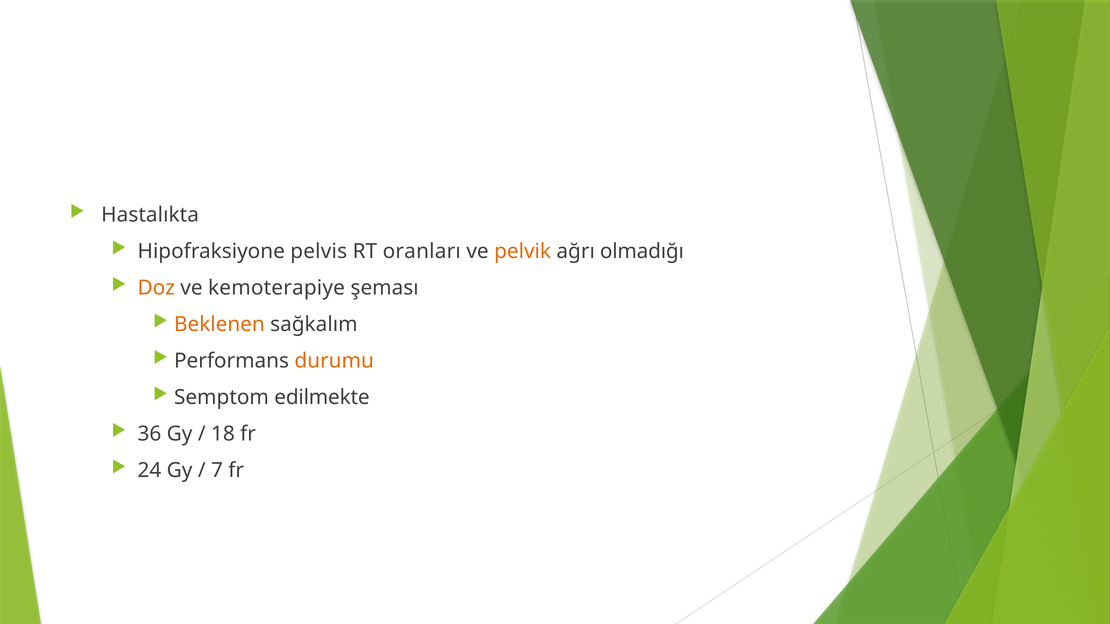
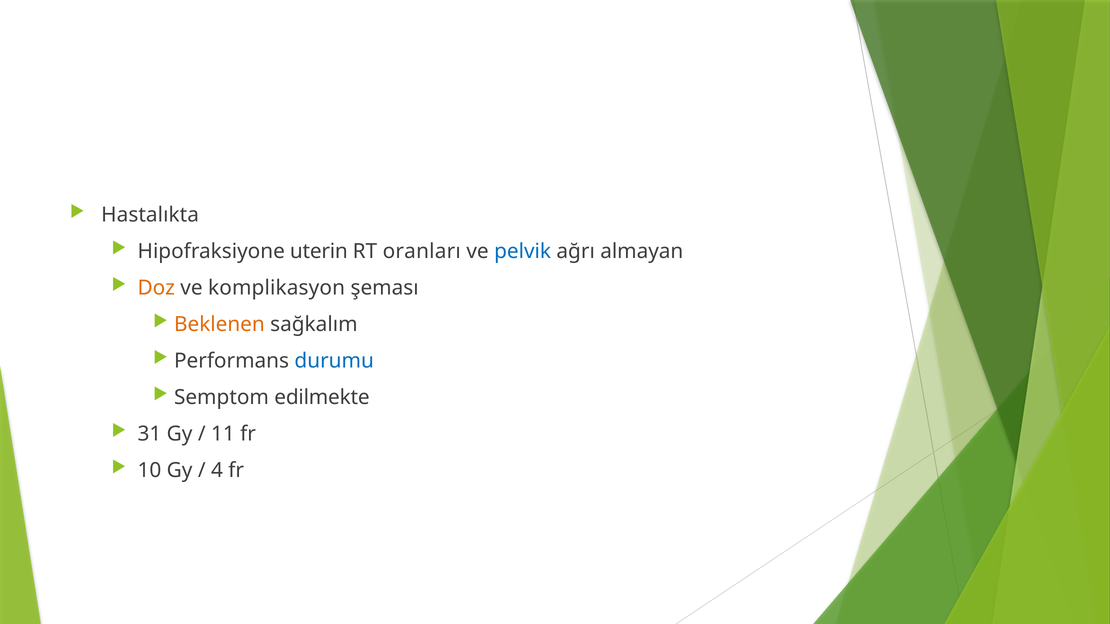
pelvis: pelvis -> uterin
pelvik colour: orange -> blue
olmadığı: olmadığı -> almayan
kemoterapiye: kemoterapiye -> komplikasyon
durumu colour: orange -> blue
36: 36 -> 31
18: 18 -> 11
24: 24 -> 10
7: 7 -> 4
